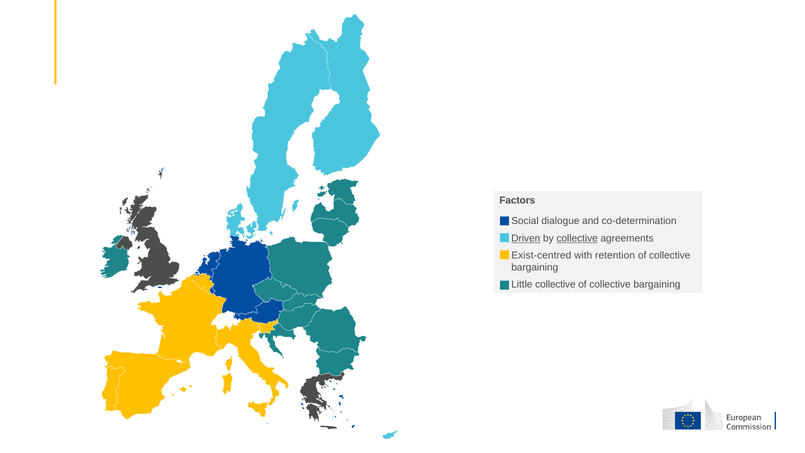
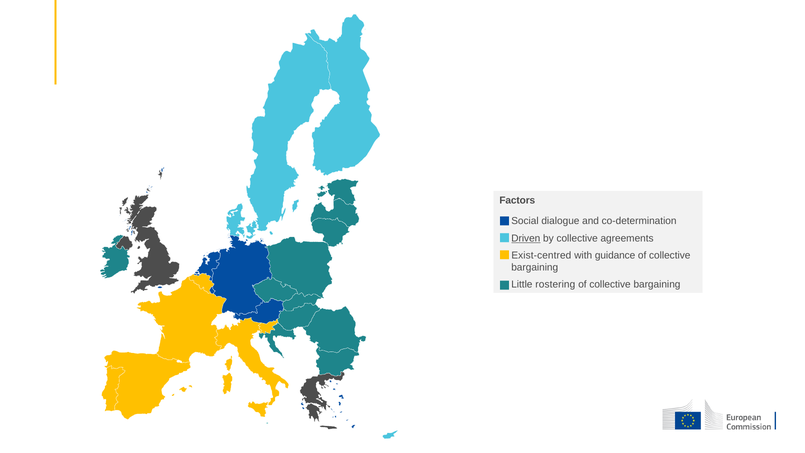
collective at (577, 238) underline: present -> none
retention: retention -> guidance
Little collective: collective -> rostering
